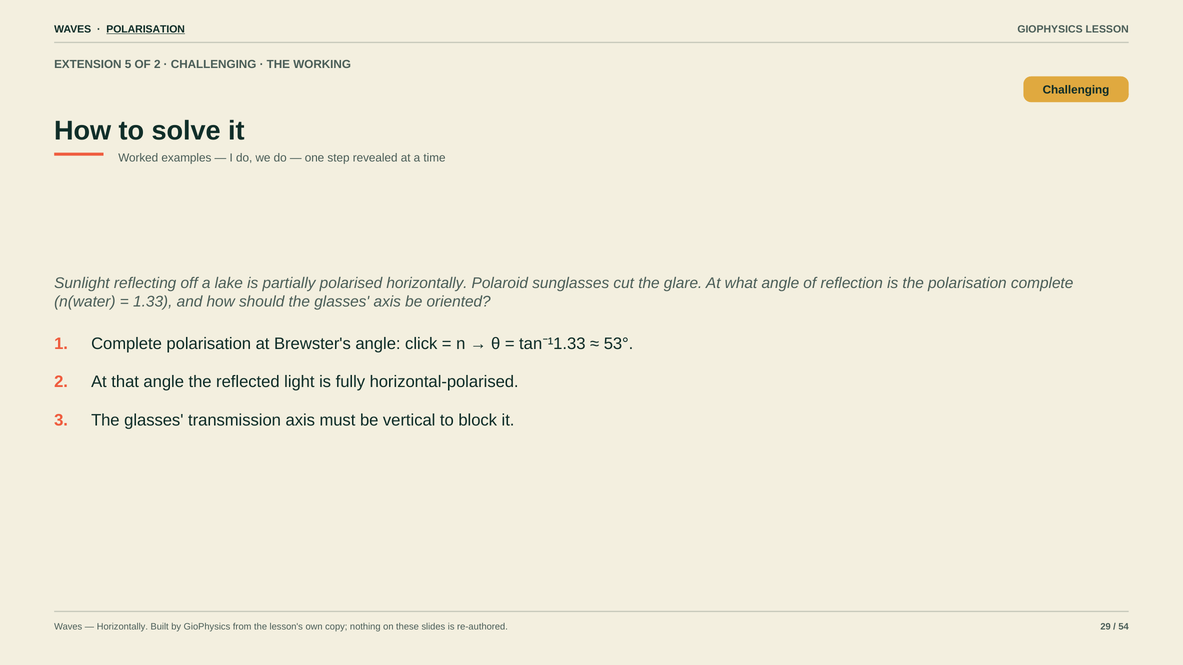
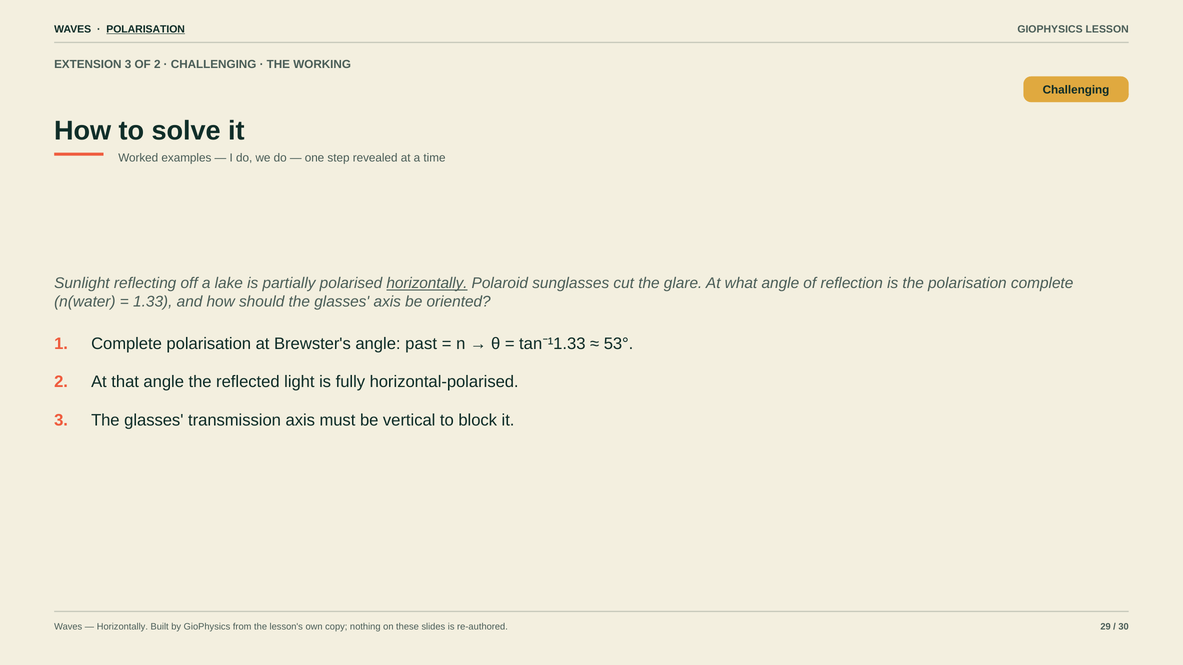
EXTENSION 5: 5 -> 3
horizontally at (427, 283) underline: none -> present
click: click -> past
54: 54 -> 30
